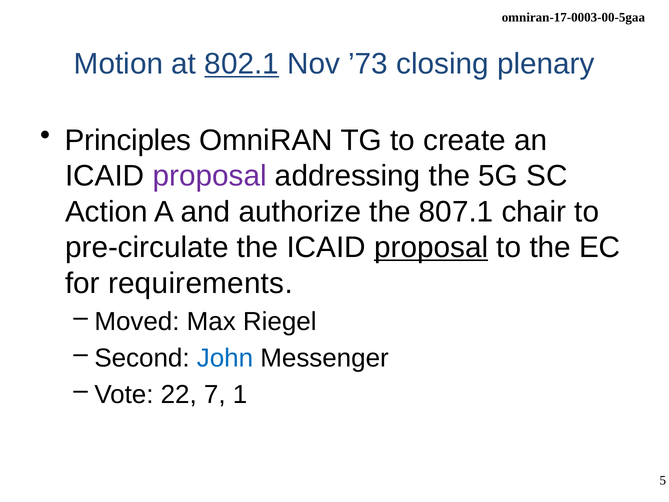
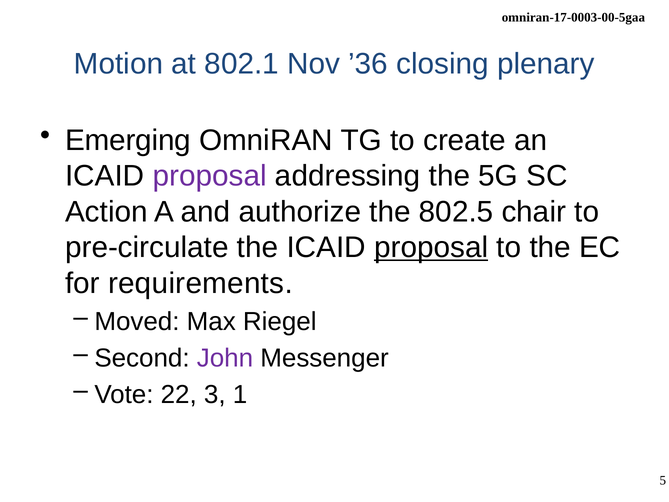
802.1 underline: present -> none
’73: ’73 -> ’36
Principles: Principles -> Emerging
807.1: 807.1 -> 802.5
John colour: blue -> purple
7: 7 -> 3
